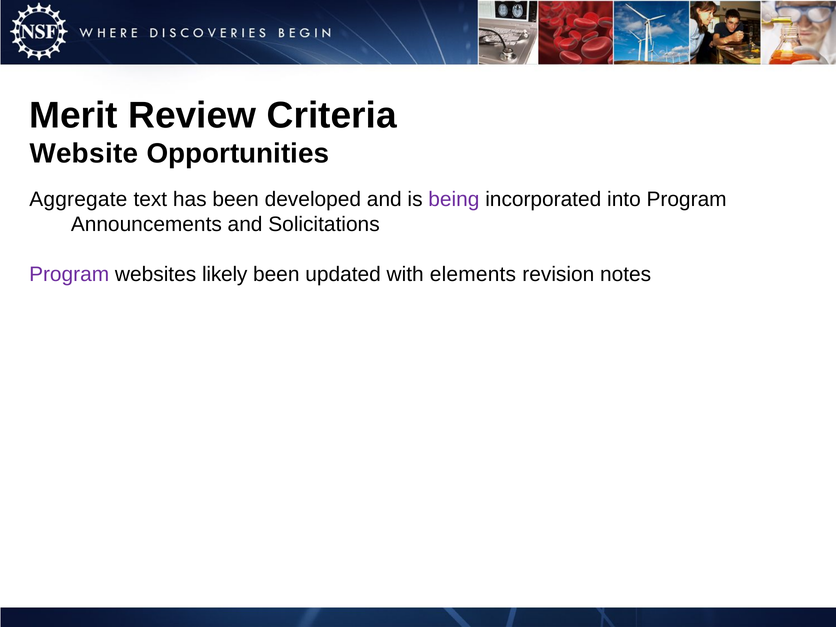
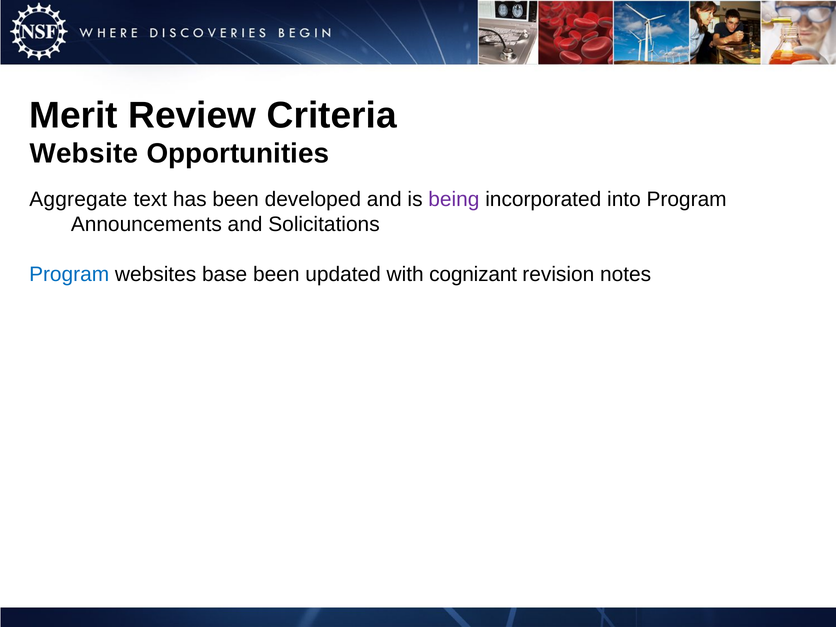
Program at (69, 274) colour: purple -> blue
likely: likely -> base
elements: elements -> cognizant
